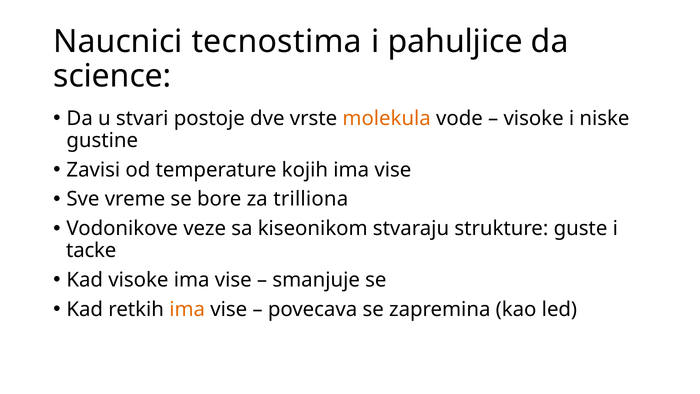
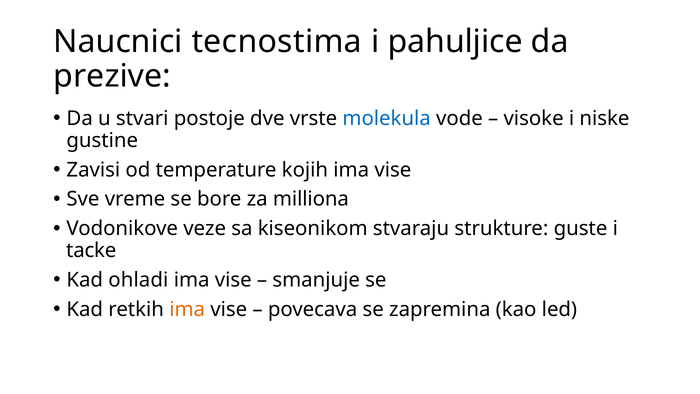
science: science -> prezive
molekula colour: orange -> blue
trilliona: trilliona -> milliona
Kad visoke: visoke -> ohladi
